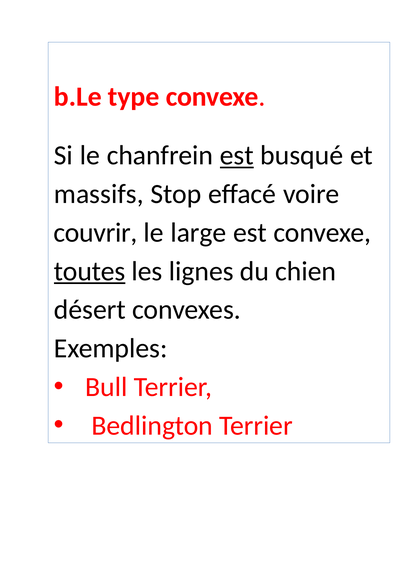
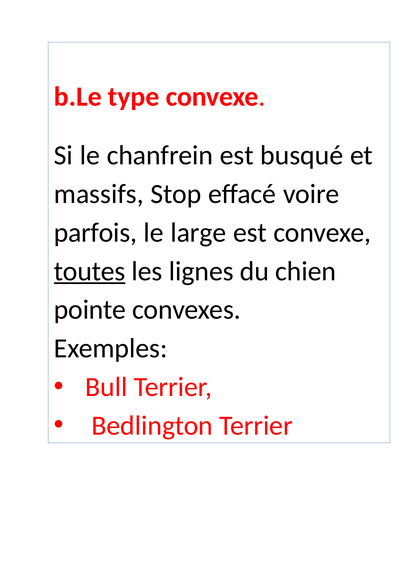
est at (237, 156) underline: present -> none
couvrir: couvrir -> parfois
désert: désert -> pointe
